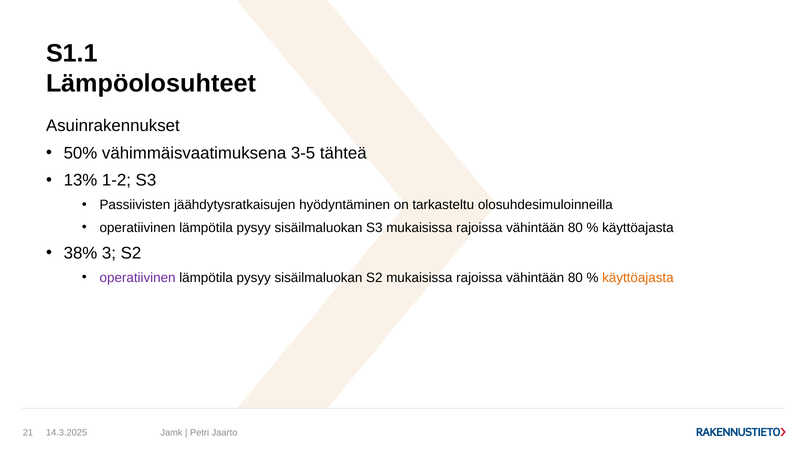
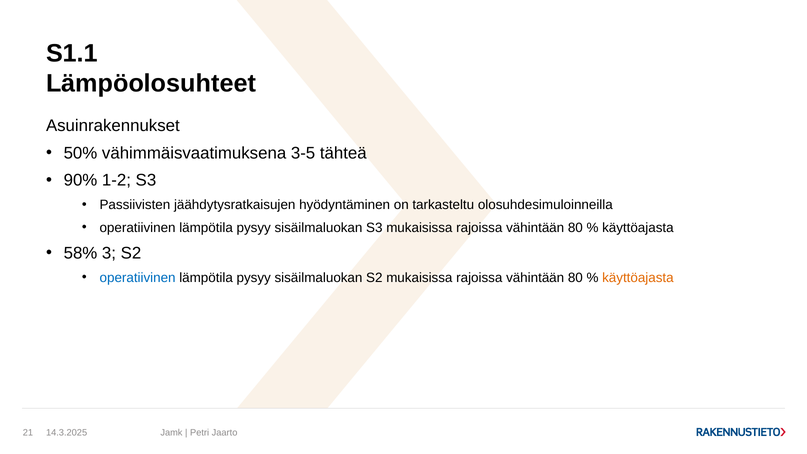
13%: 13% -> 90%
38%: 38% -> 58%
operatiivinen at (138, 278) colour: purple -> blue
